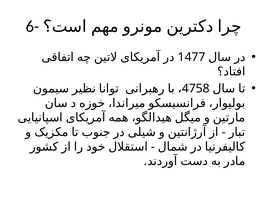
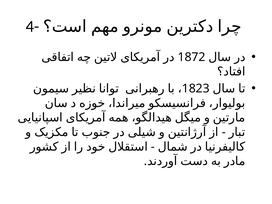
6-: 6- -> 4-
1477: 1477 -> 1872
4758: 4758 -> 1823
